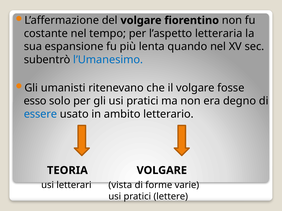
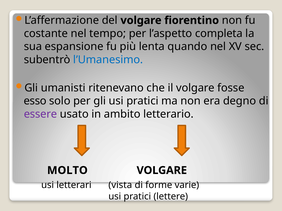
letteraria: letteraria -> completa
essere colour: blue -> purple
TEORIA: TEORIA -> MOLTO
